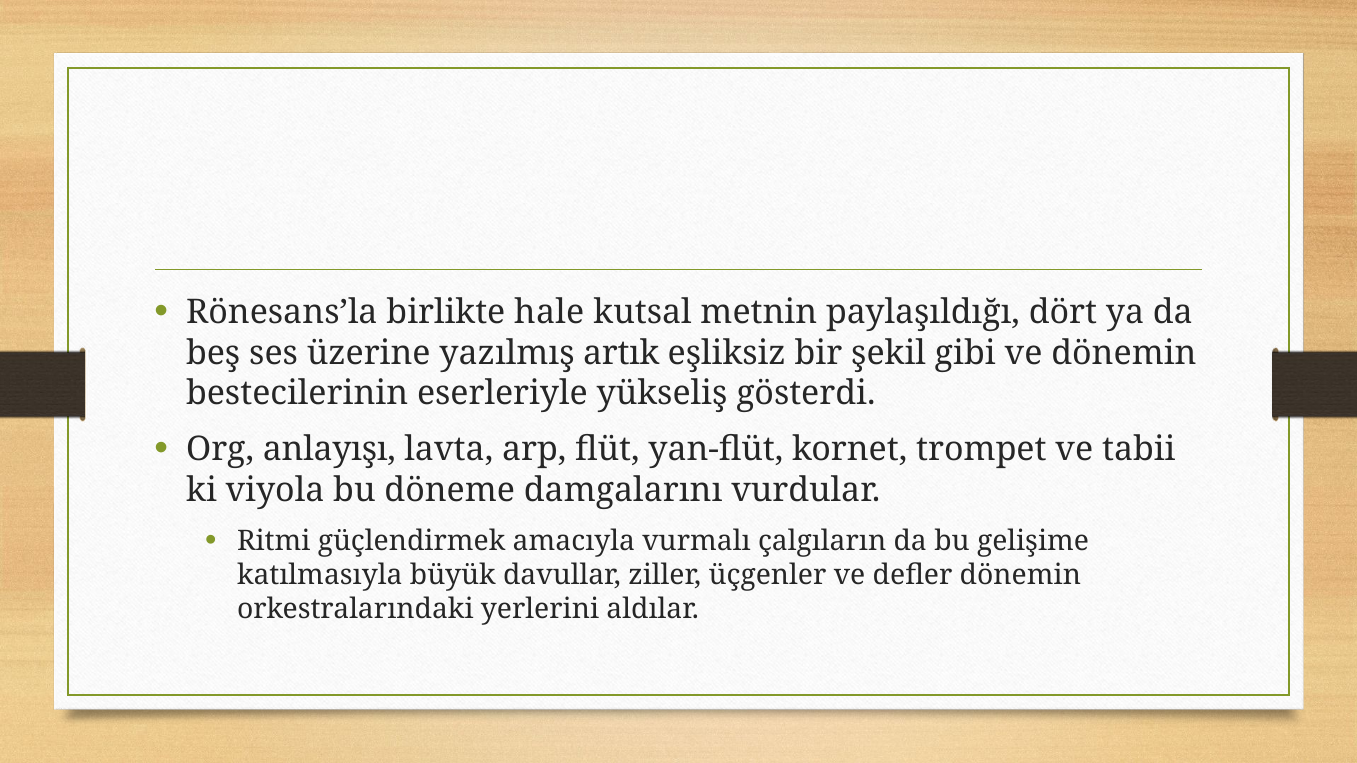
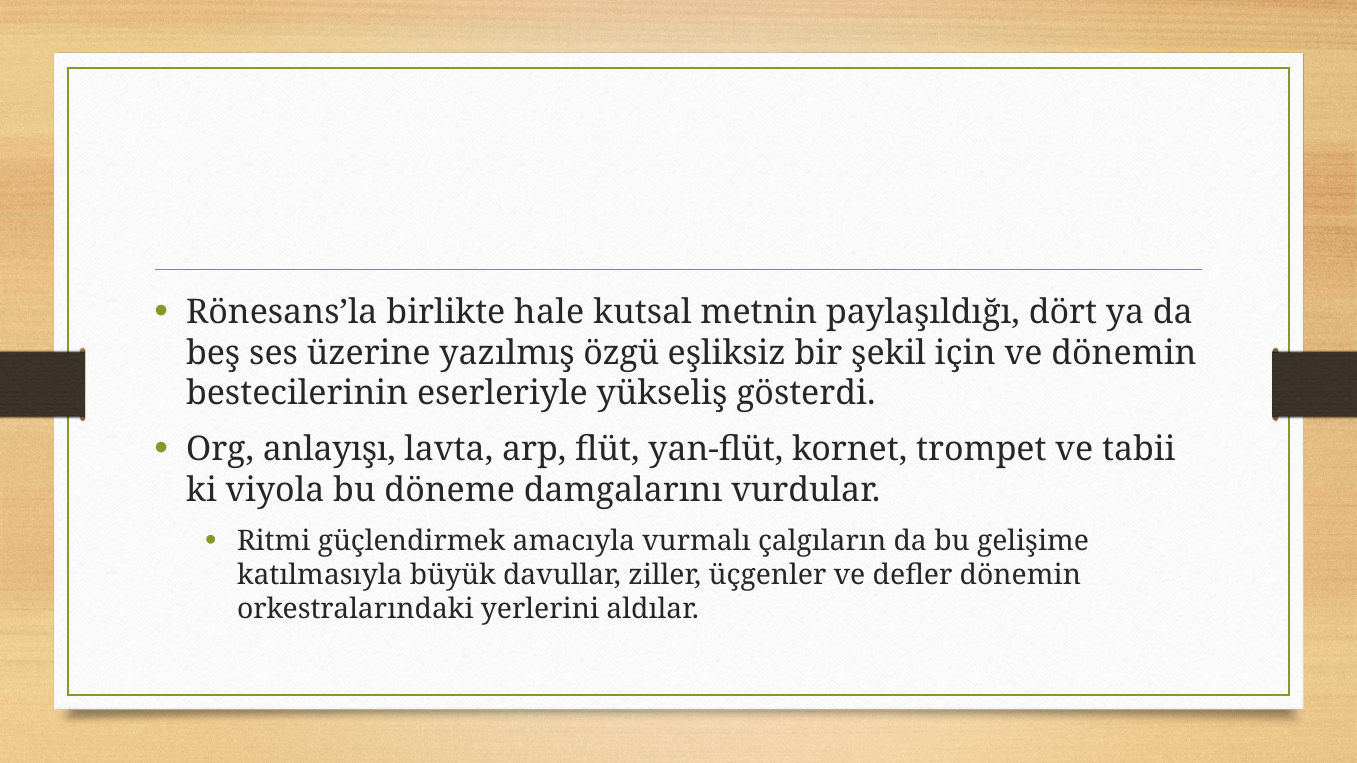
artık: artık -> özgü
gibi: gibi -> için
